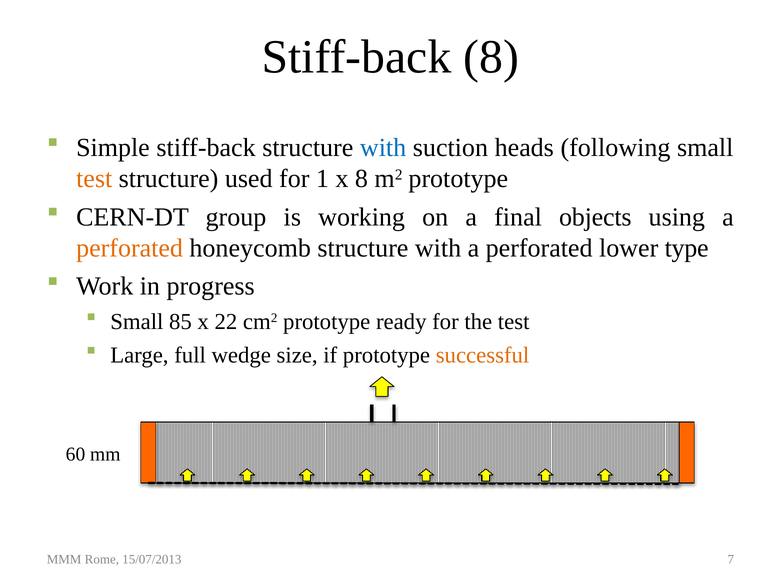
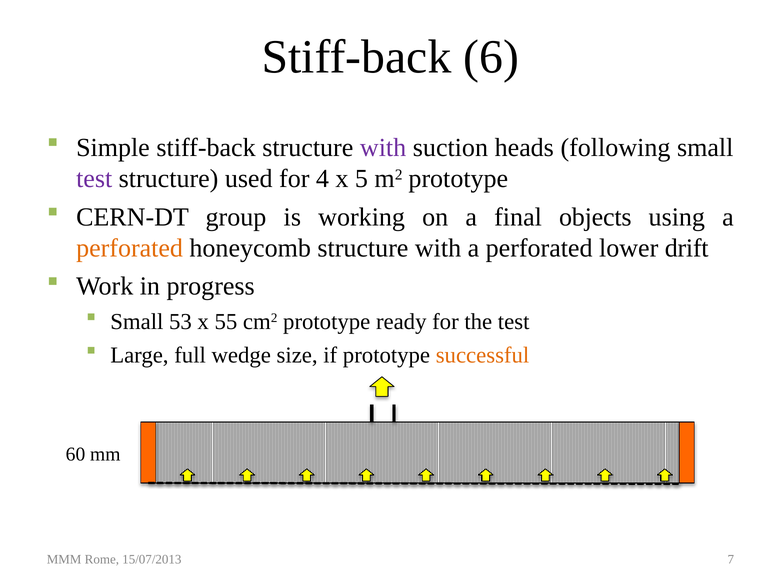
Stiff-back 8: 8 -> 6
with at (383, 147) colour: blue -> purple
test at (94, 179) colour: orange -> purple
1: 1 -> 4
x 8: 8 -> 5
type: type -> drift
85: 85 -> 53
22: 22 -> 55
